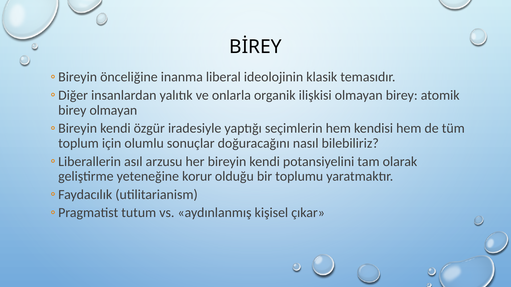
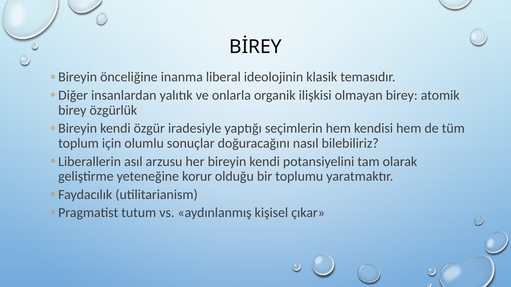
birey olmayan: olmayan -> özgürlük
